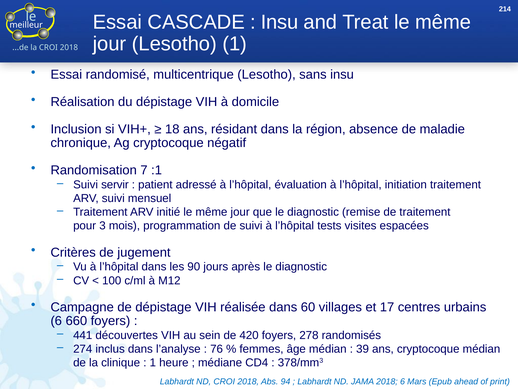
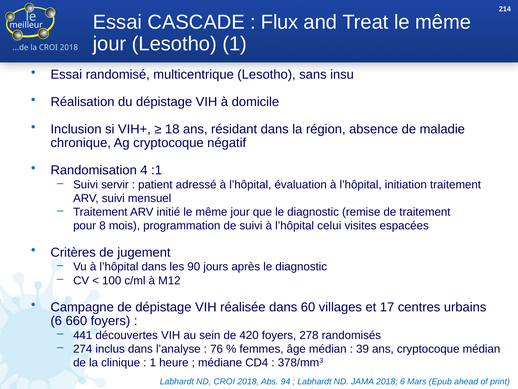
Insu at (280, 22): Insu -> Flux
7: 7 -> 4
3: 3 -> 8
tests: tests -> celui
